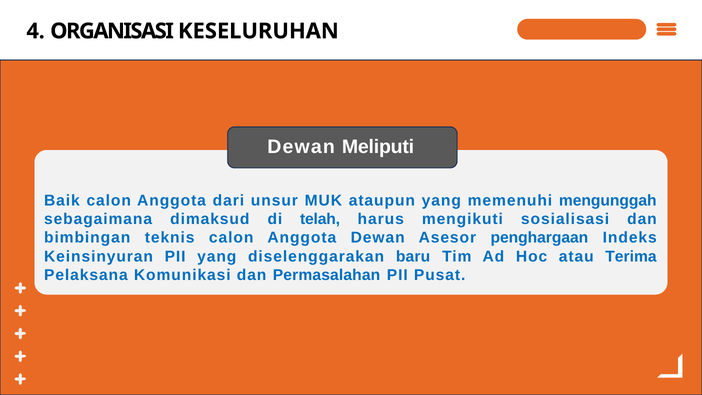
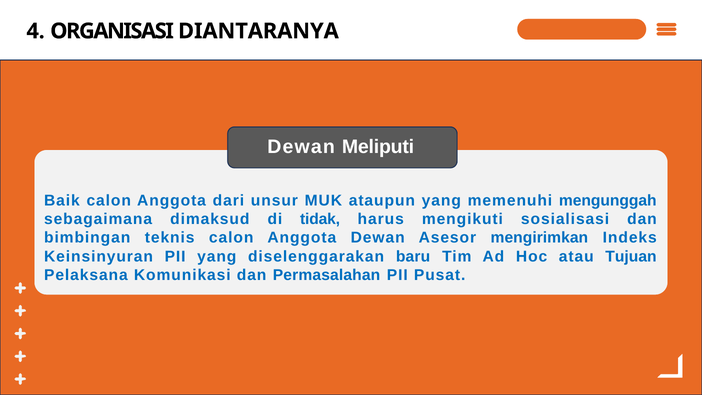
KESELURUHAN: KESELURUHAN -> DIANTARANYA
telah: telah -> tidak
penghargaan: penghargaan -> mengirimkan
Terima: Terima -> Tujuan
